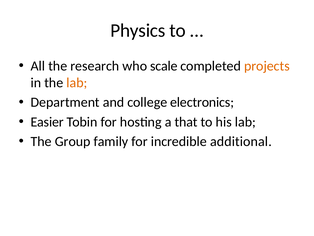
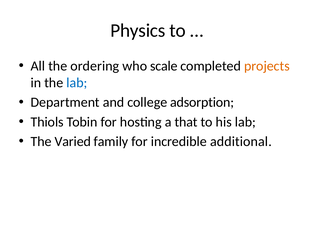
research: research -> ordering
lab at (77, 83) colour: orange -> blue
electronics: electronics -> adsorption
Easier: Easier -> Thiols
Group: Group -> Varied
